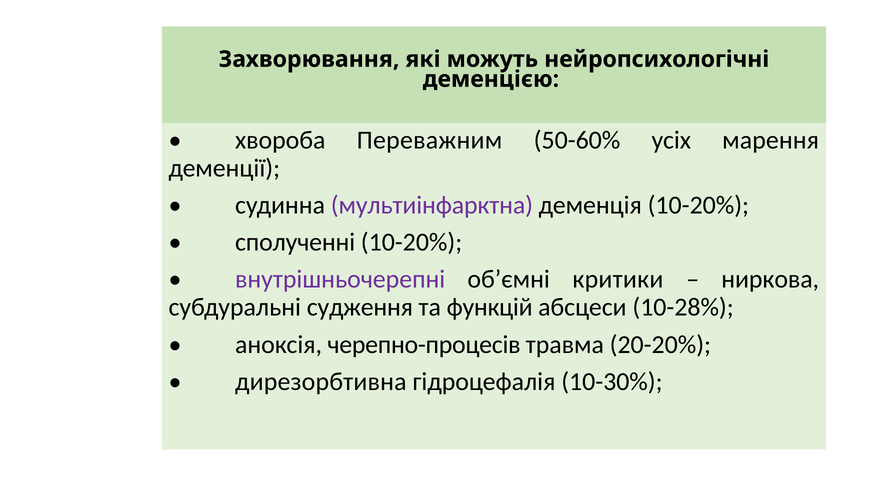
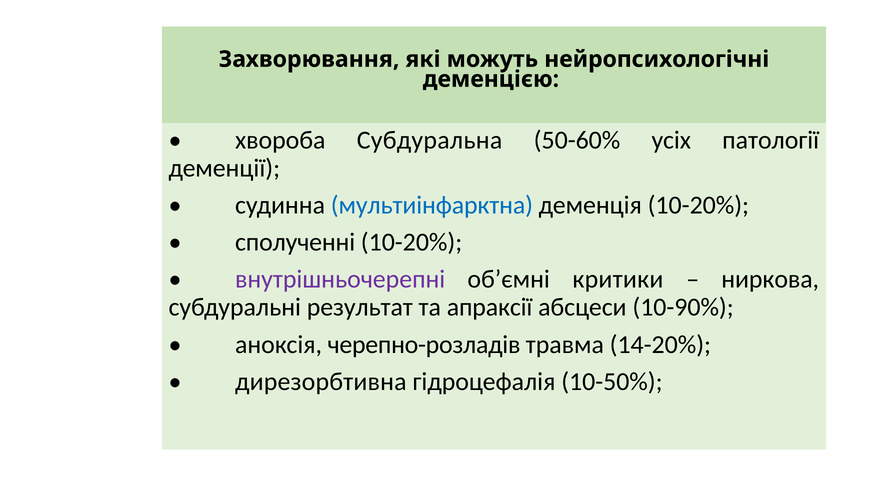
Переважним: Переважним -> Субдуральна
марення: марення -> патології
мультиінфарктна colour: purple -> blue
судження: судження -> результат
функцій: функцій -> апраксії
10-28%: 10-28% -> 10-90%
черепно-процесів: черепно-процесів -> черепно-розладів
20-20%: 20-20% -> 14-20%
10-30%: 10-30% -> 10-50%
